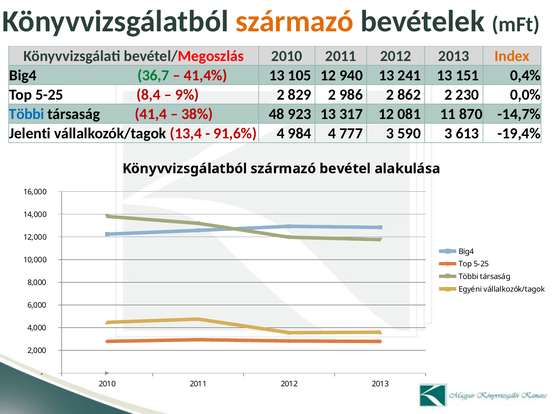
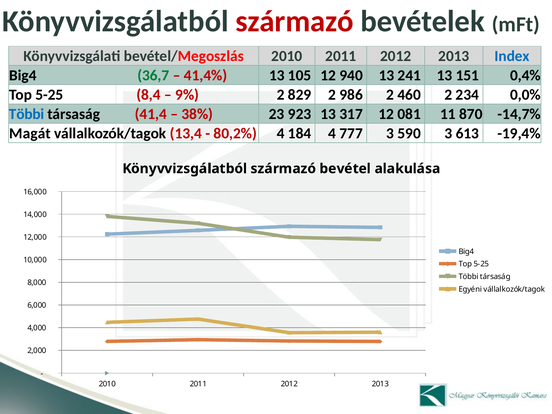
származó at (295, 22) colour: orange -> red
Index colour: orange -> blue
862: 862 -> 460
230: 230 -> 234
48: 48 -> 23
Jelenti: Jelenti -> Magát
91,6%: 91,6% -> 80,2%
984: 984 -> 184
